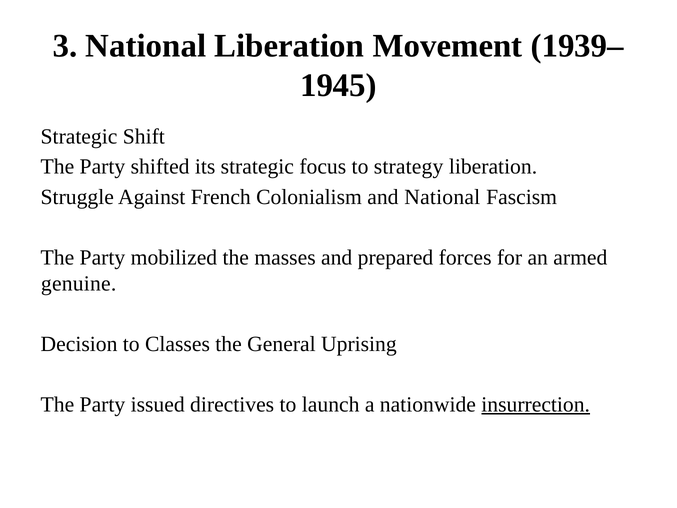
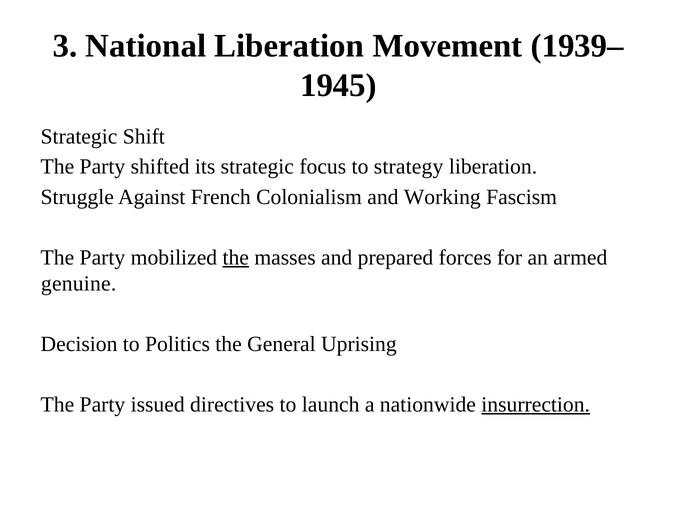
and National: National -> Working
the at (236, 257) underline: none -> present
Classes: Classes -> Politics
